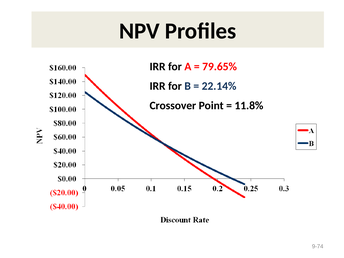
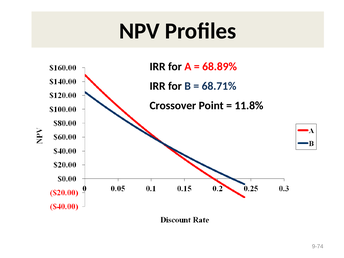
79.65%: 79.65% -> 68.89%
22.14%: 22.14% -> 68.71%
